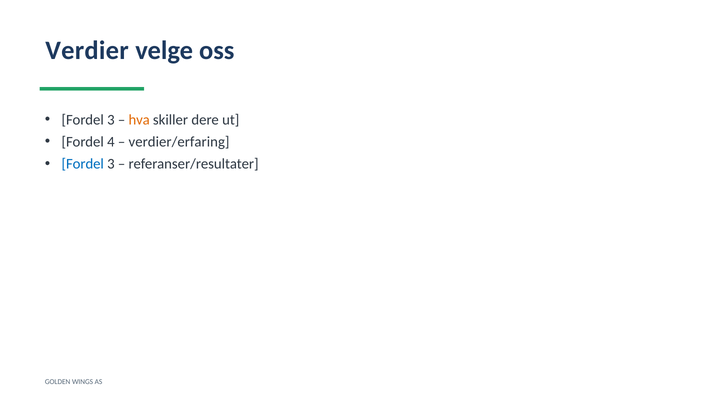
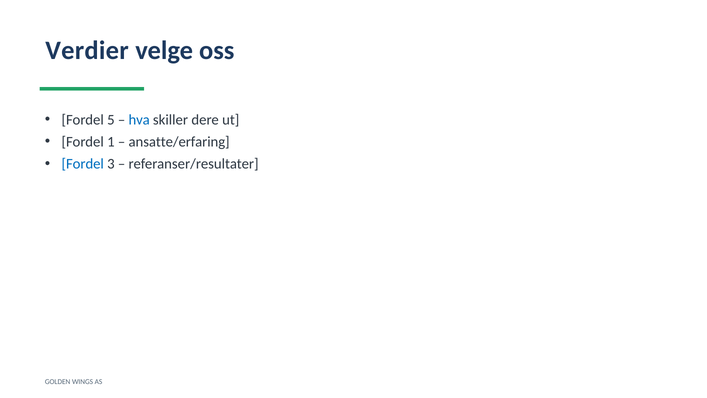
3 at (111, 120): 3 -> 5
hva colour: orange -> blue
4: 4 -> 1
verdier/erfaring: verdier/erfaring -> ansatte/erfaring
